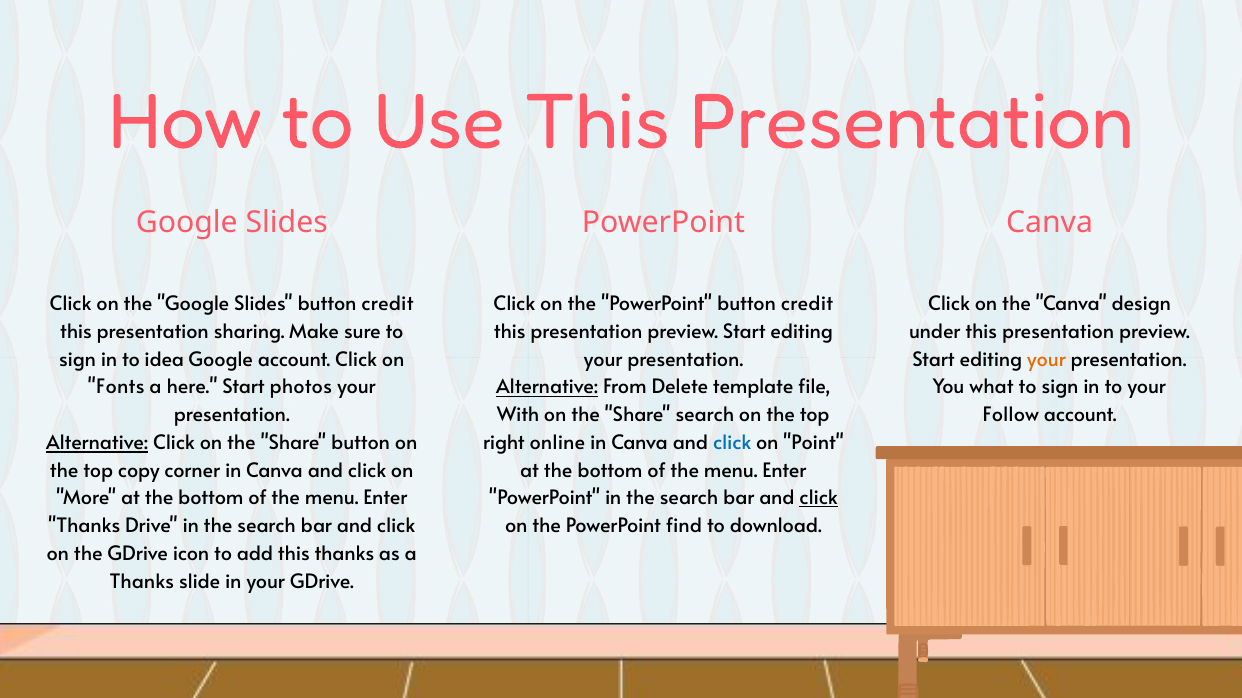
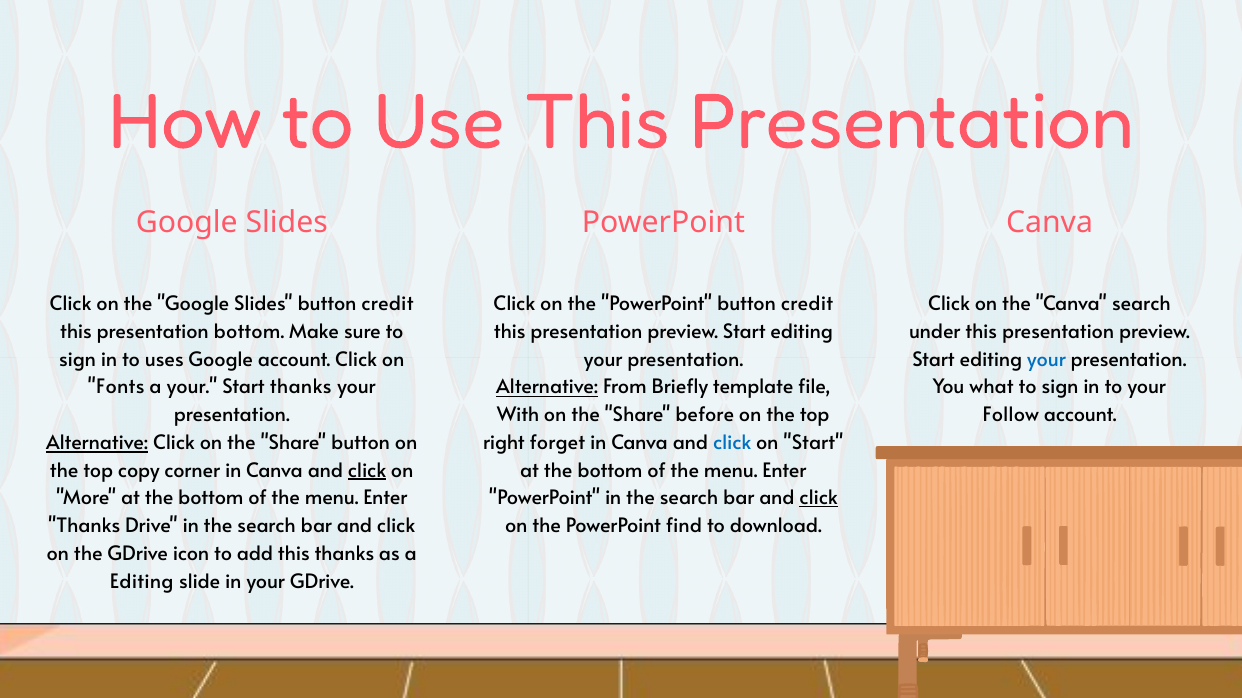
Canva design: design -> search
presentation sharing: sharing -> bottom
idea: idea -> uses
your at (1046, 360) colour: orange -> blue
a here: here -> your
Start photos: photos -> thanks
Delete: Delete -> Briefly
Share search: search -> before
online: online -> forget
on Point: Point -> Start
click at (367, 471) underline: none -> present
Thanks at (142, 582): Thanks -> Editing
